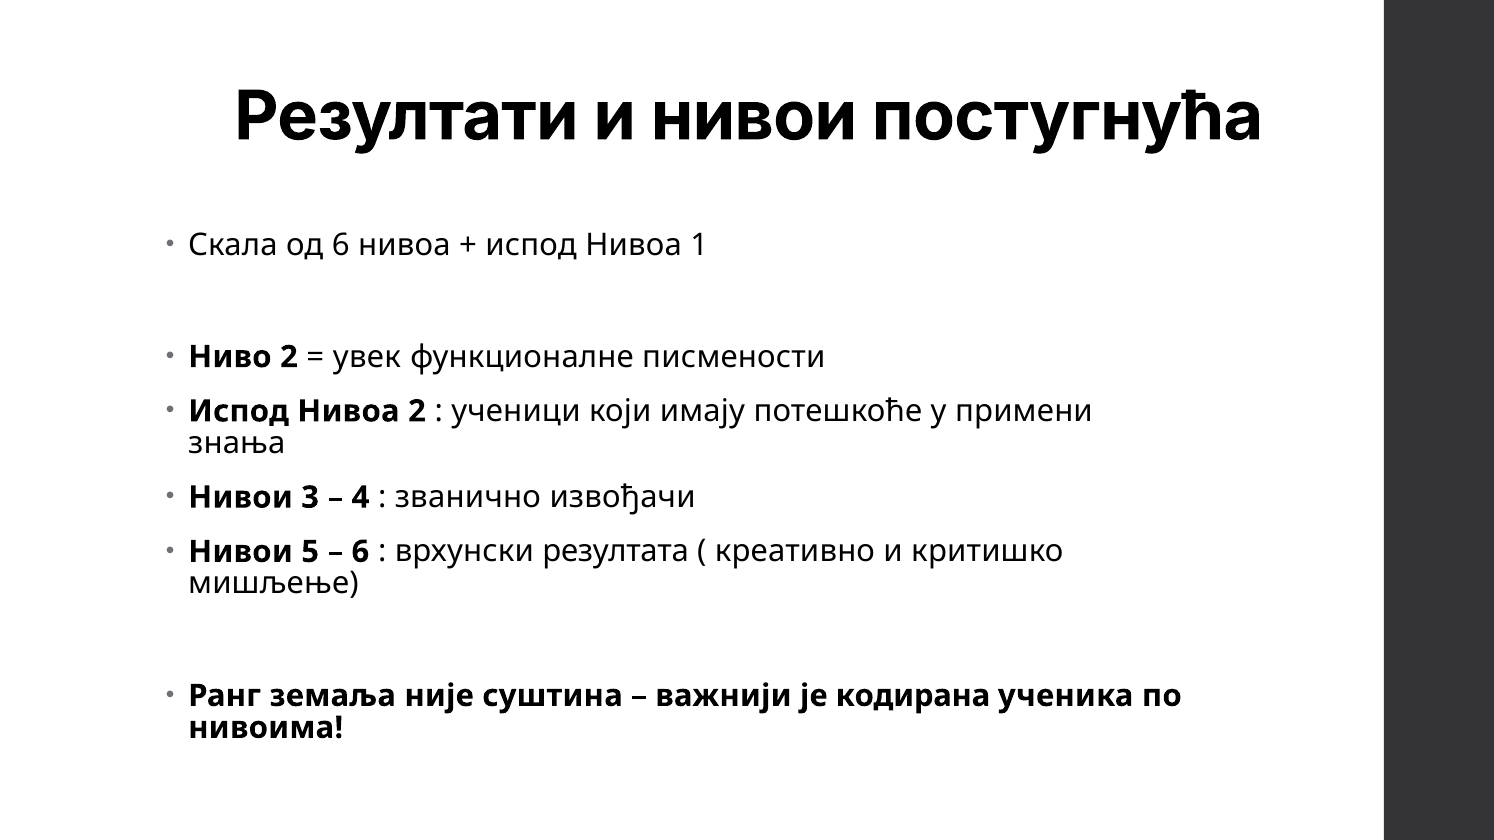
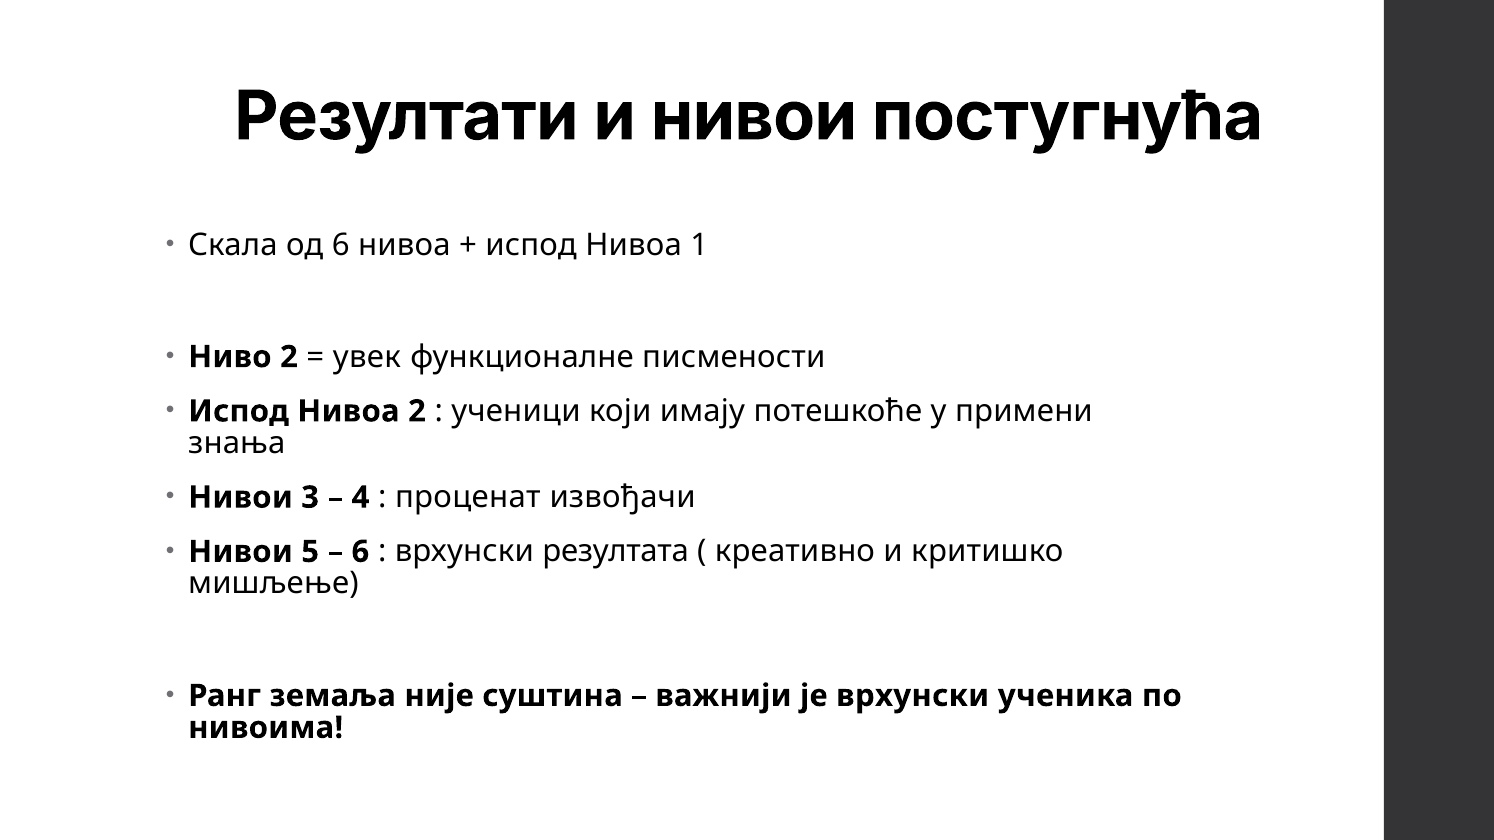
званично: званично -> проценат
је кодирана: кодирана -> врхунски
